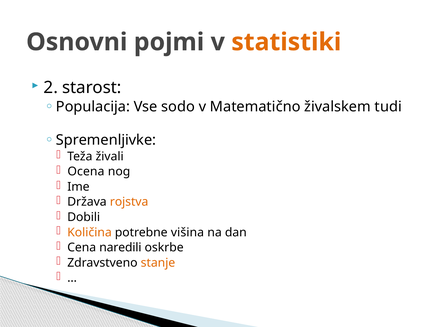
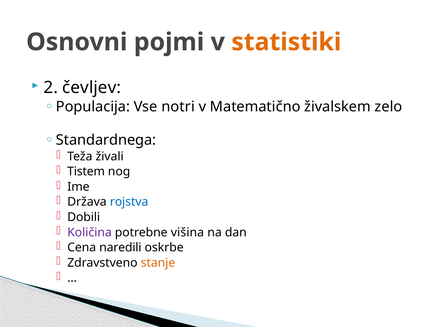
starost: starost -> čevljev
sodo: sodo -> notri
tudi: tudi -> zelo
Spremenljivke: Spremenljivke -> Standardnega
Ocena: Ocena -> Tistem
rojstva colour: orange -> blue
Količina colour: orange -> purple
